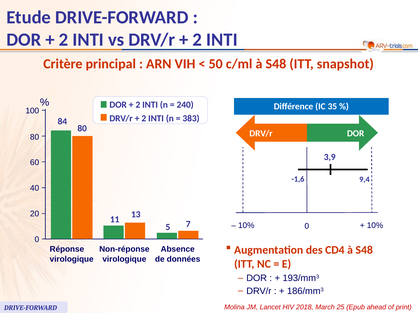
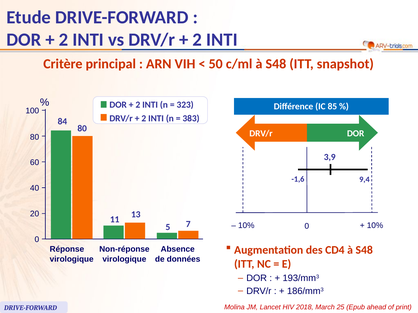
240: 240 -> 323
35: 35 -> 85
